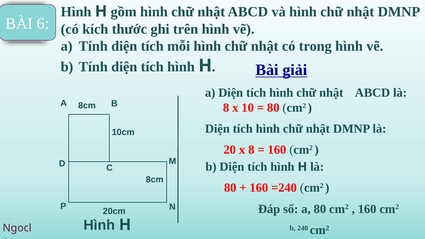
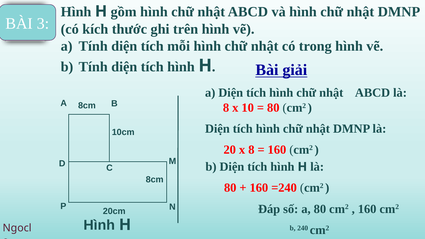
6: 6 -> 3
